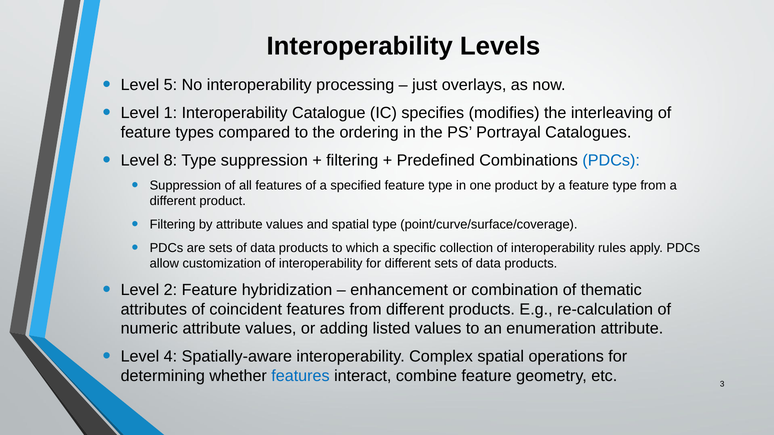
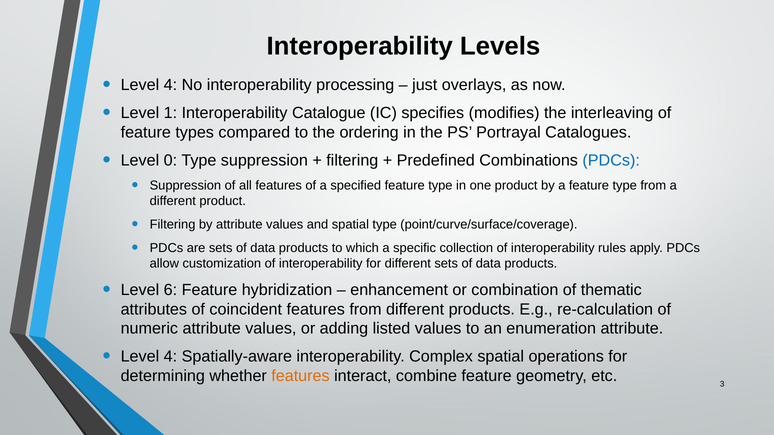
5 at (170, 85): 5 -> 4
8: 8 -> 0
2: 2 -> 6
features at (300, 376) colour: blue -> orange
